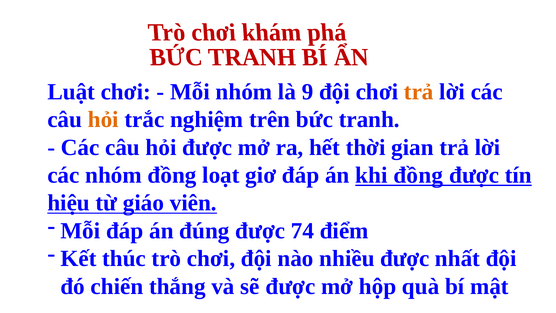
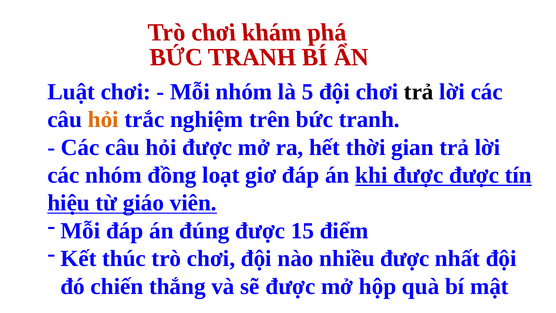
9: 9 -> 5
trả at (419, 92) colour: orange -> black
khi đồng: đồng -> được
74: 74 -> 15
